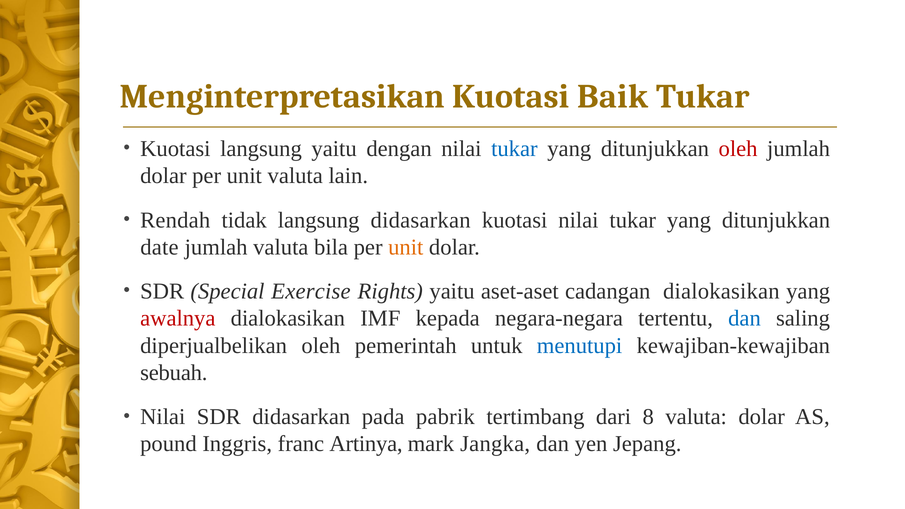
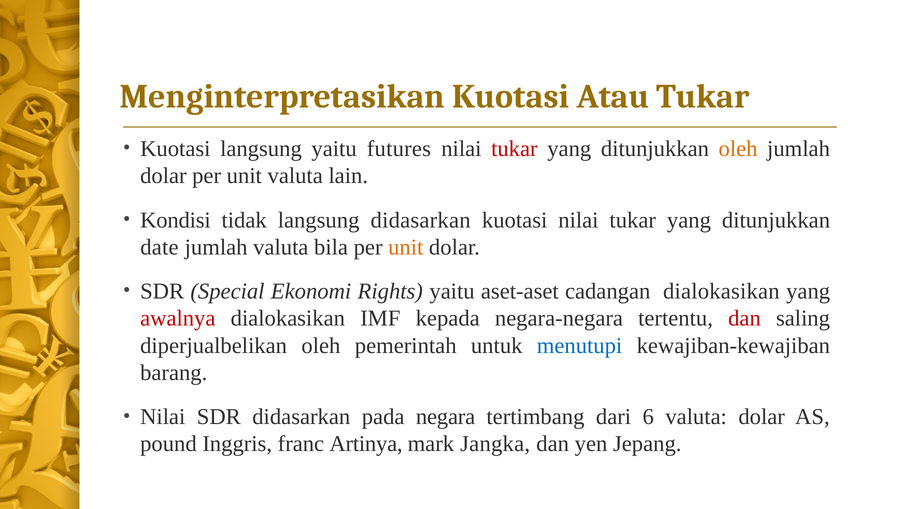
Baik: Baik -> Atau
dengan: dengan -> futures
tukar at (514, 149) colour: blue -> red
oleh at (738, 149) colour: red -> orange
Rendah: Rendah -> Kondisi
Exercise: Exercise -> Ekonomi
dan at (744, 319) colour: blue -> red
sebuah: sebuah -> barang
pabrik: pabrik -> negara
8: 8 -> 6
